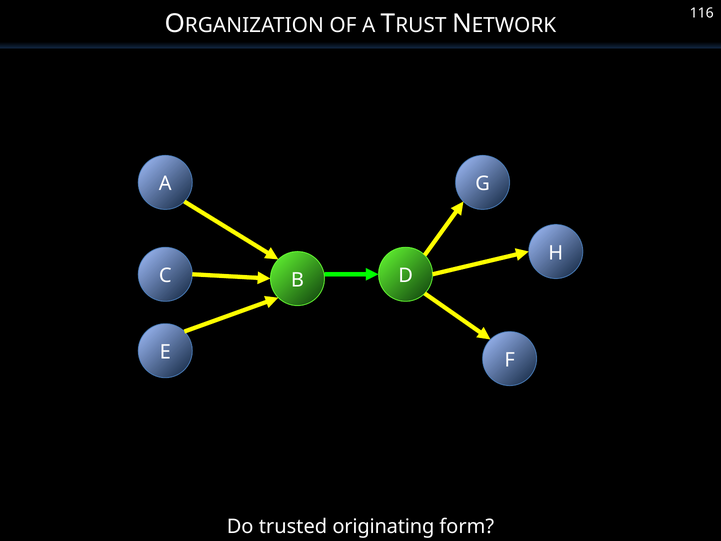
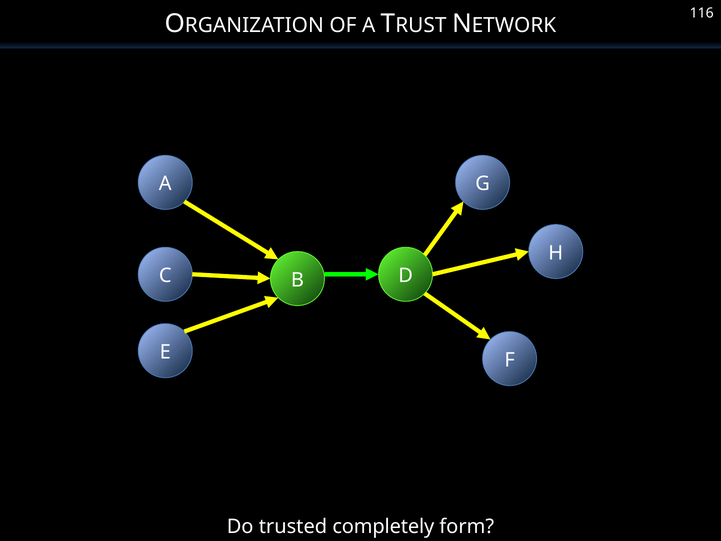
originating: originating -> completely
